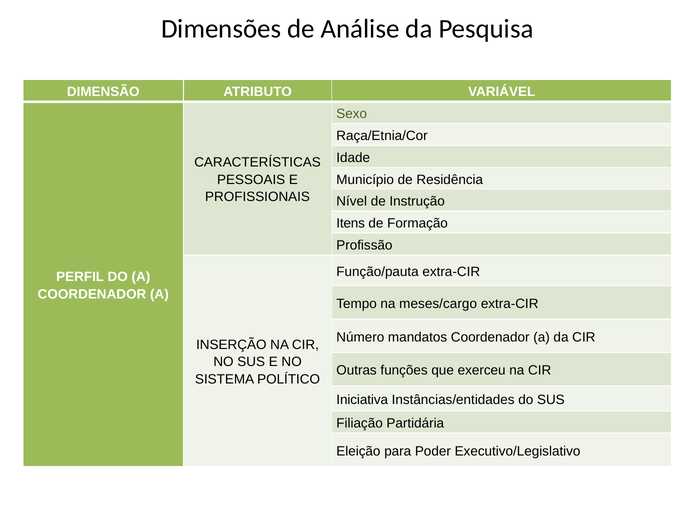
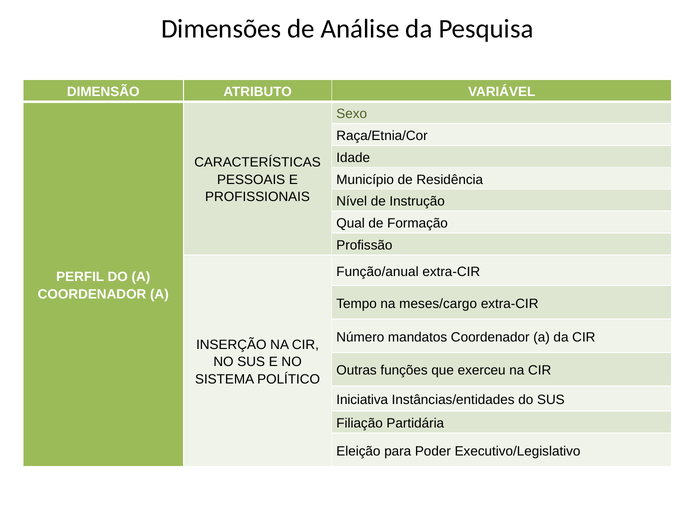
Itens: Itens -> Qual
Função/pauta: Função/pauta -> Função/anual
